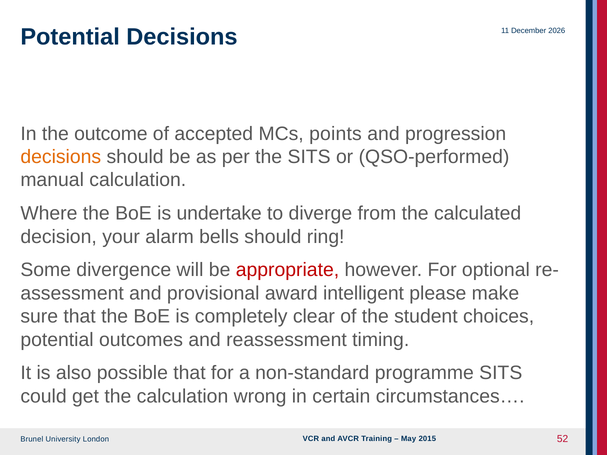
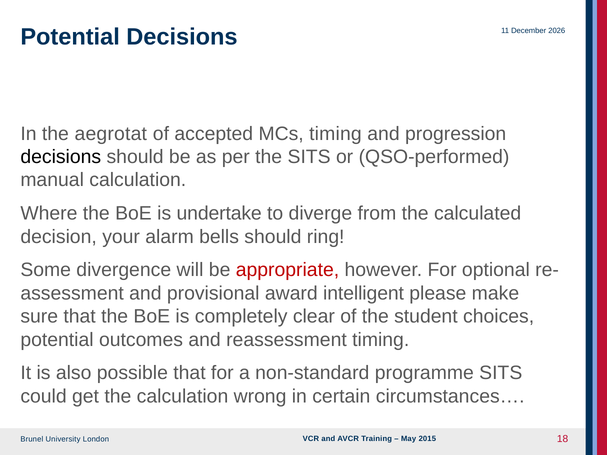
outcome: outcome -> aegrotat
MCs points: points -> timing
decisions at (61, 157) colour: orange -> black
52: 52 -> 18
